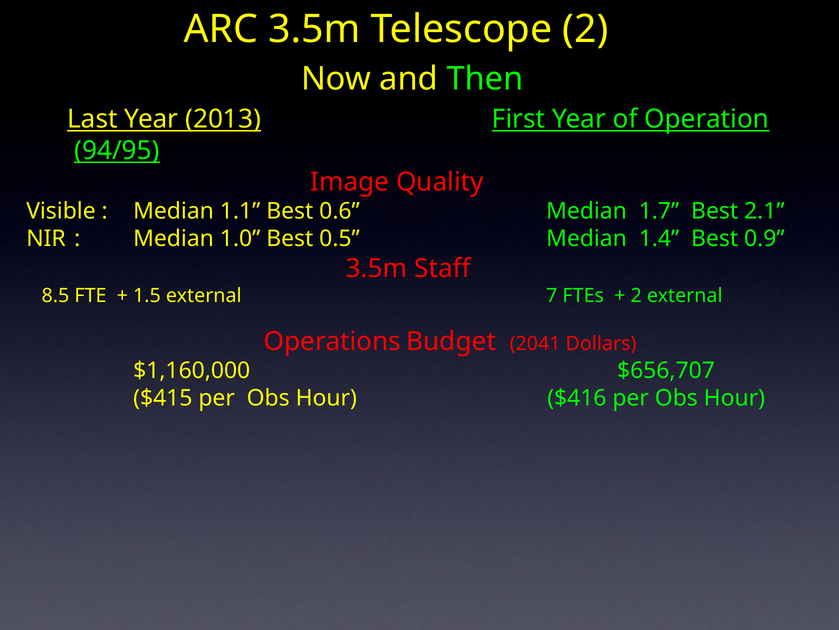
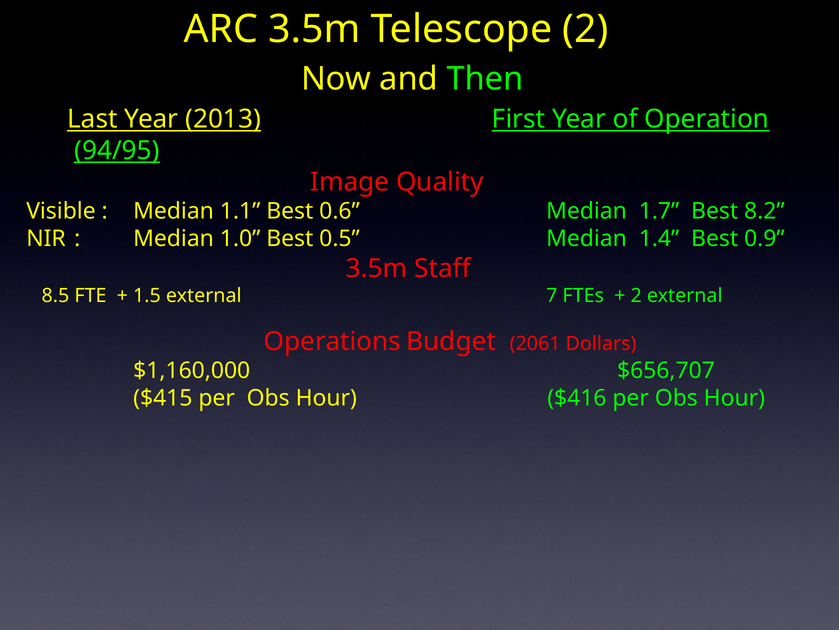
2.1: 2.1 -> 8.2
2041: 2041 -> 2061
